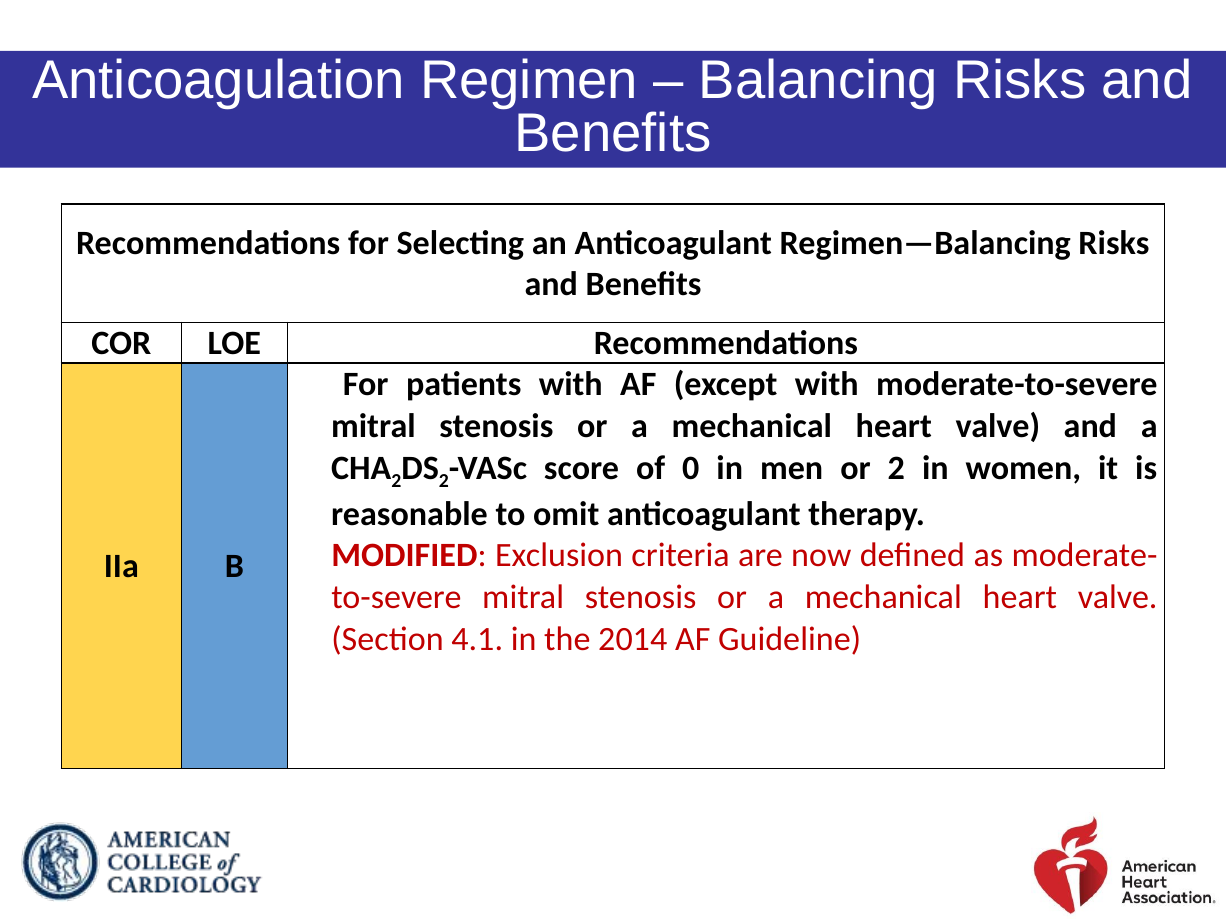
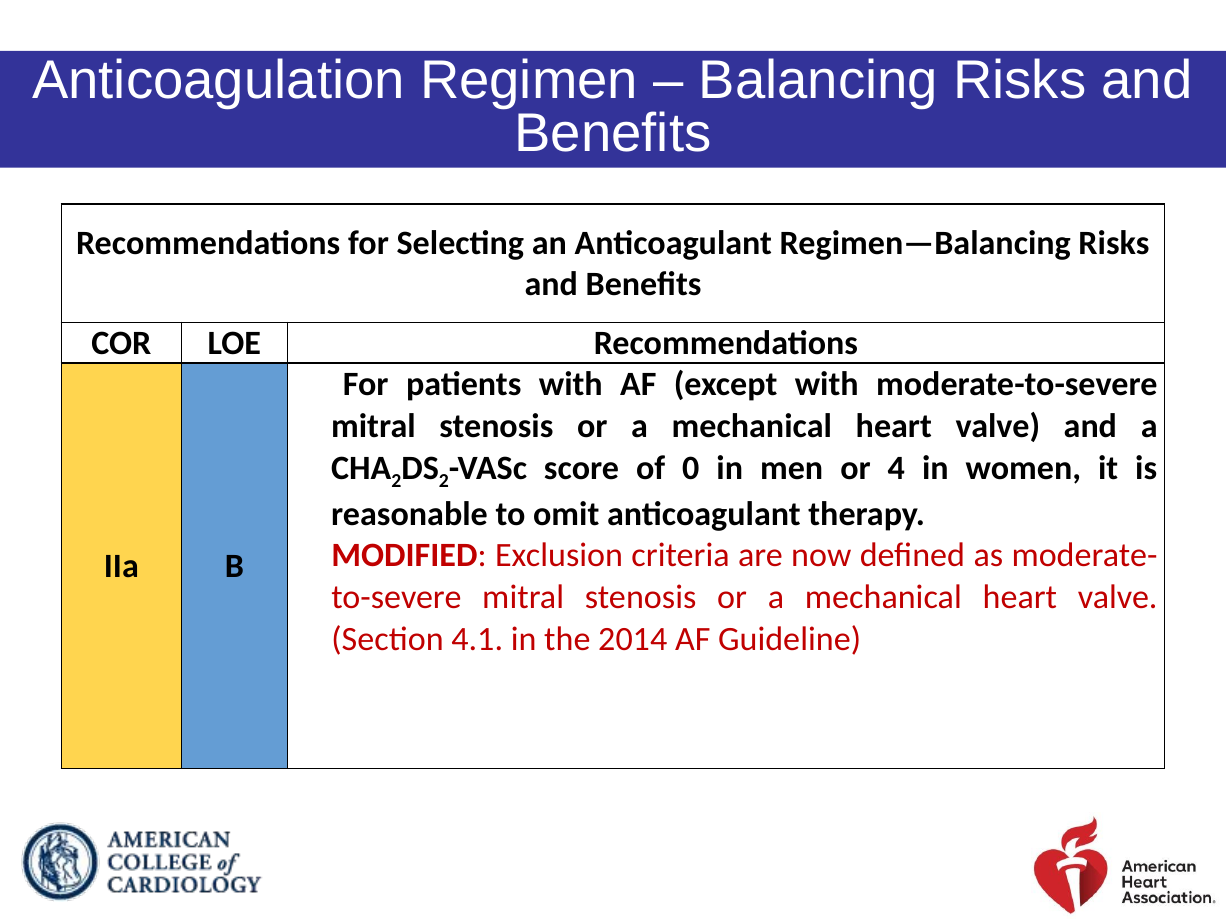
or 2: 2 -> 4
